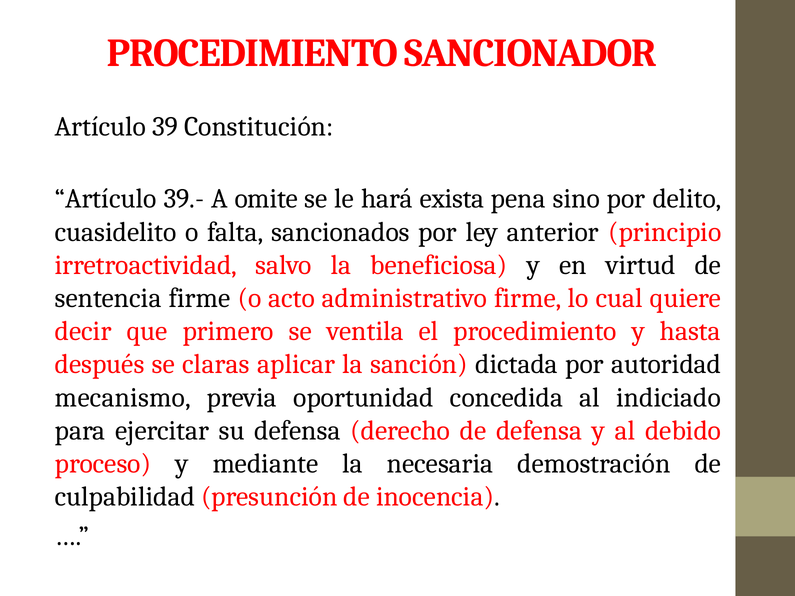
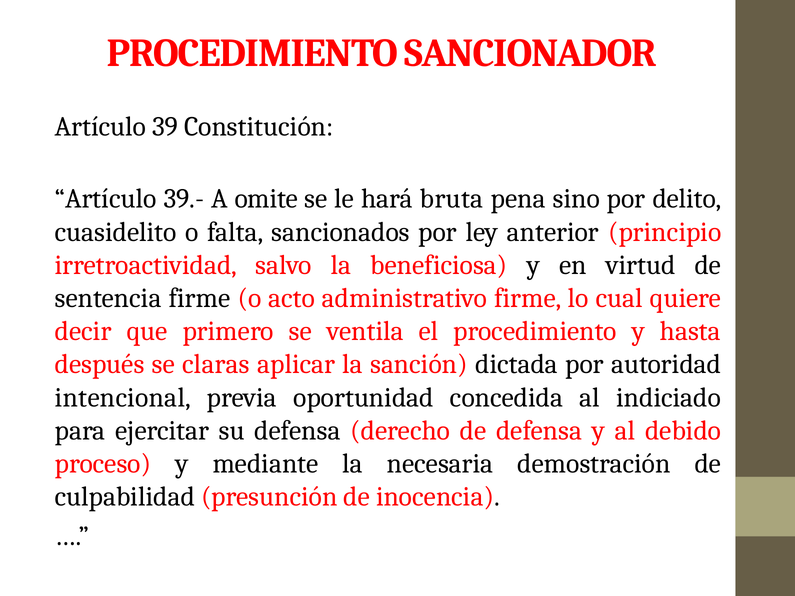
exista: exista -> bruta
mecanismo: mecanismo -> intencional
